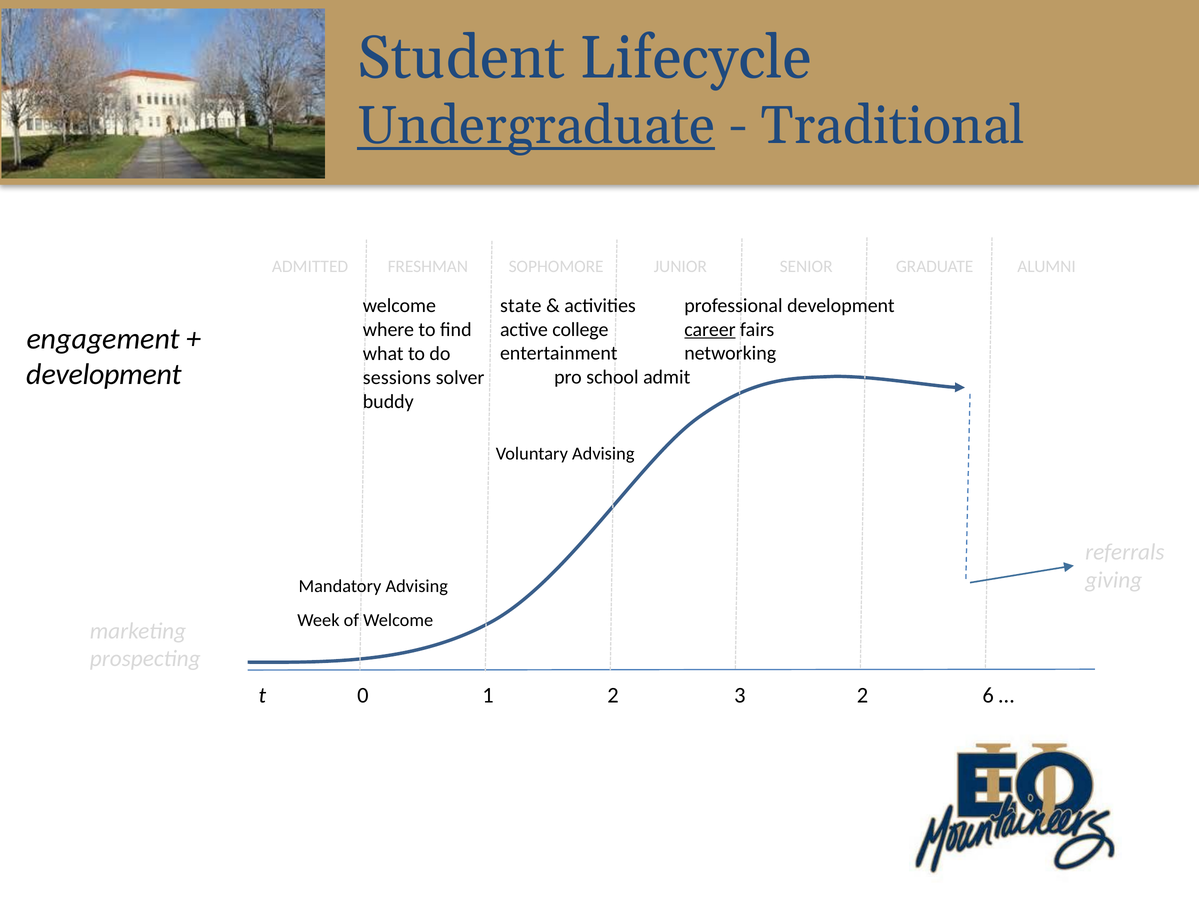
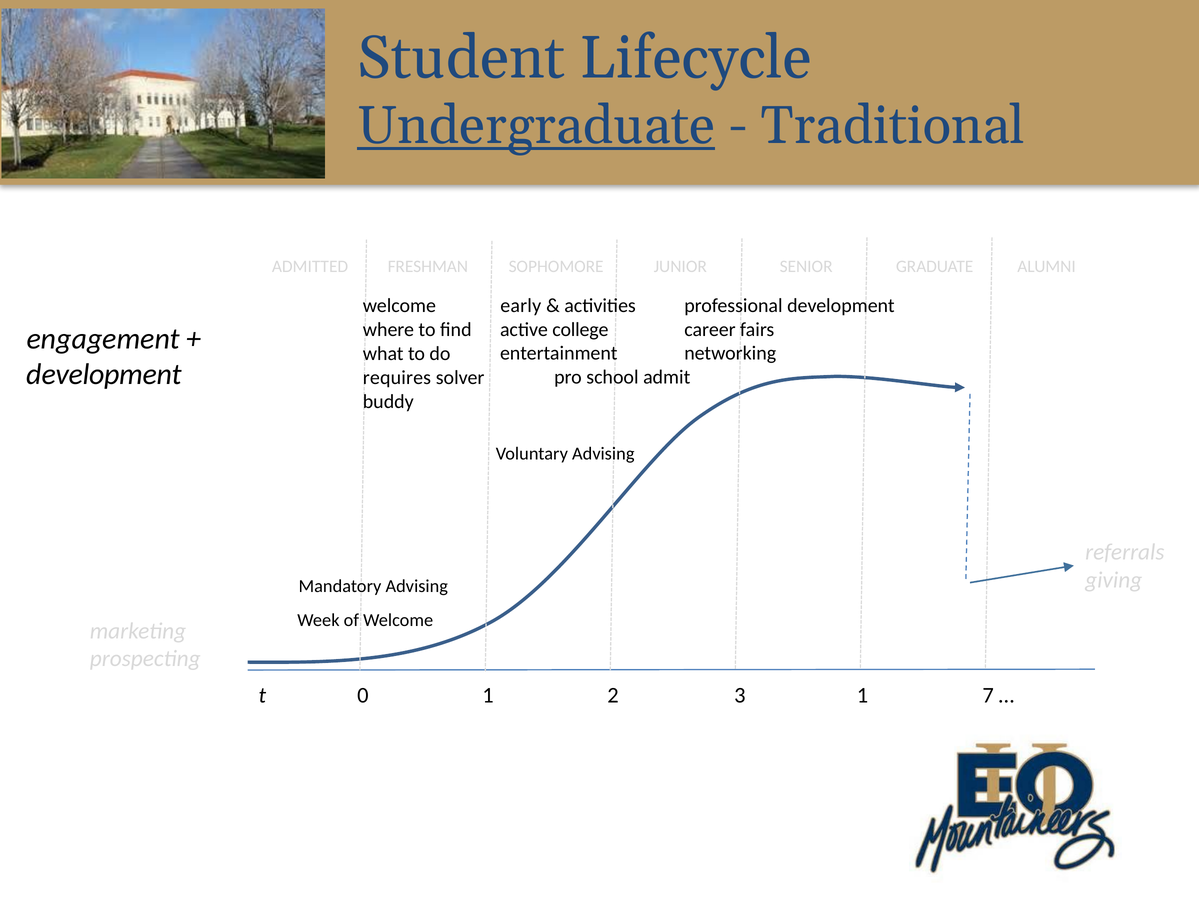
state: state -> early
career underline: present -> none
sessions: sessions -> requires
0 2: 2 -> 1
6: 6 -> 7
